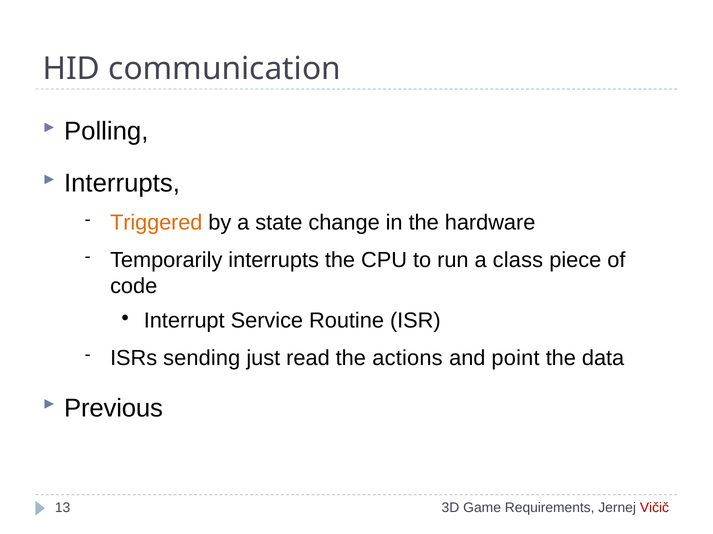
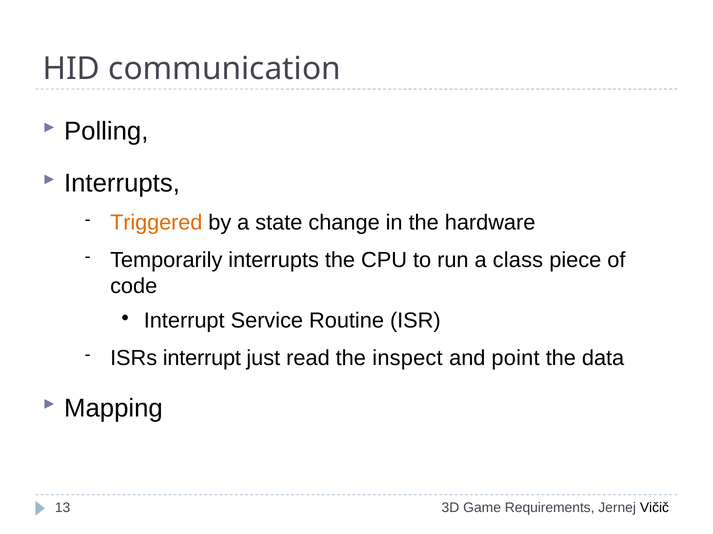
ISRs sending: sending -> interrupt
actions: actions -> inspect
Previous: Previous -> Mapping
Vičič colour: red -> black
